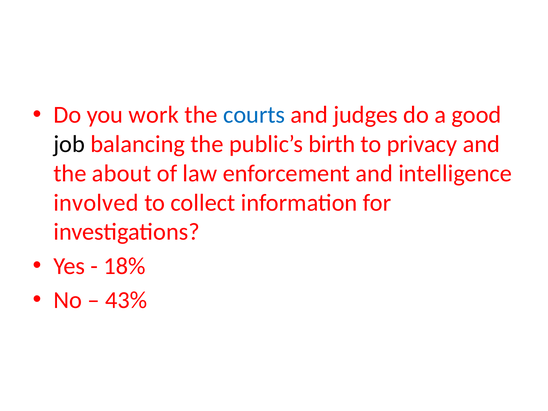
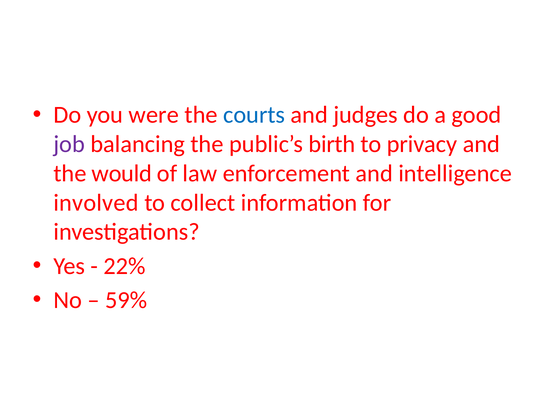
work: work -> were
job colour: black -> purple
about: about -> would
18%: 18% -> 22%
43%: 43% -> 59%
